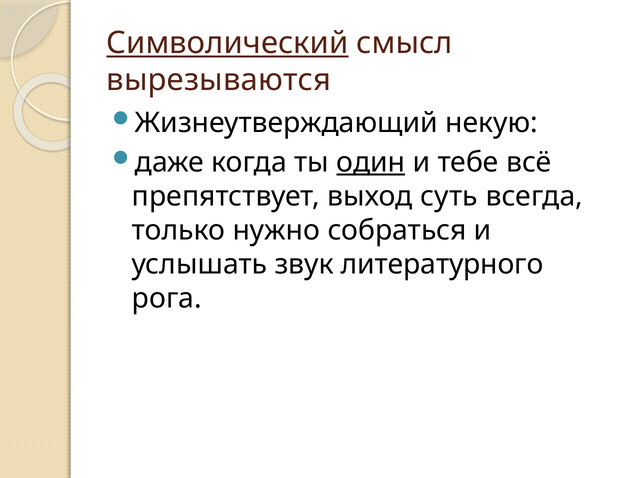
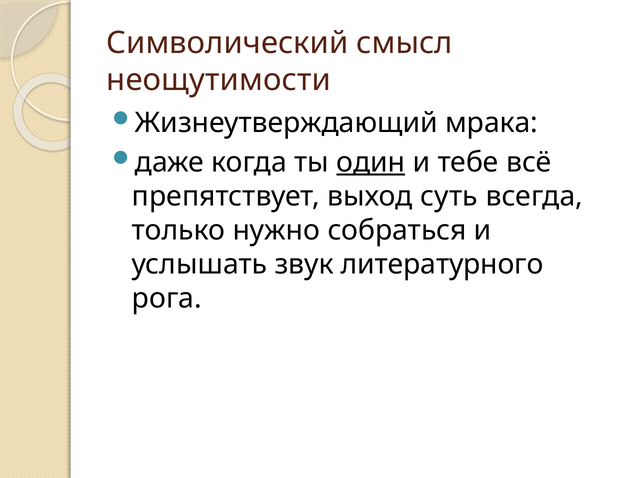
Символический underline: present -> none
вырезываются: вырезываются -> неощутимости
некую: некую -> мрака
